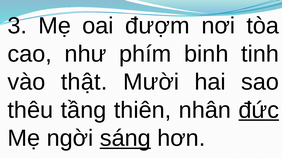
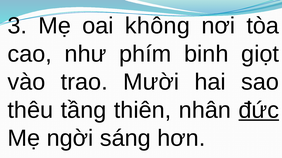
đượm: đượm -> không
tinh: tinh -> giọt
thật: thật -> trao
sáng underline: present -> none
